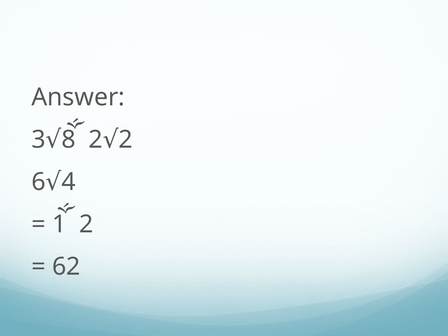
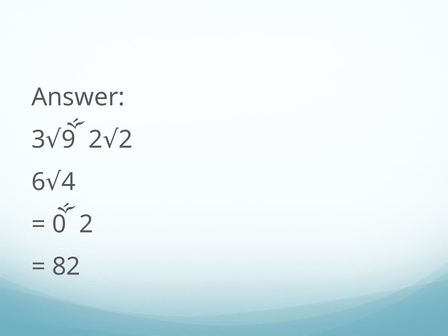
8: 8 -> 9
1: 1 -> 0
62: 62 -> 82
